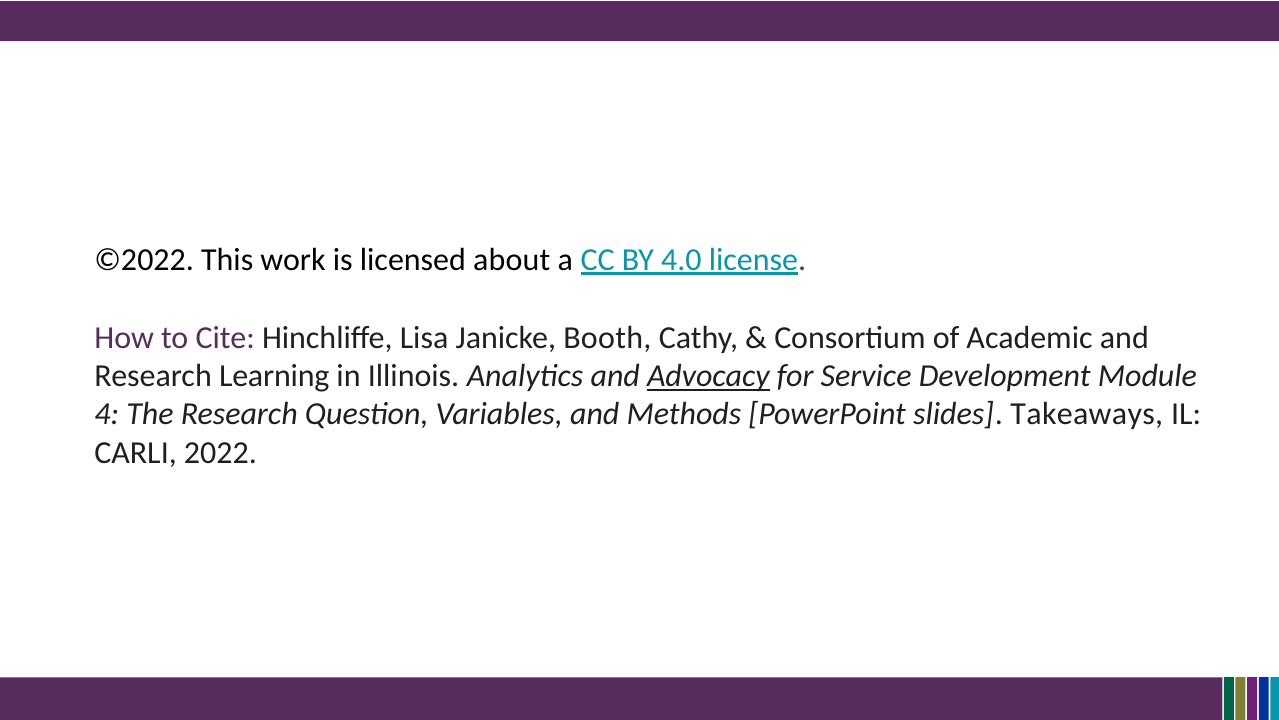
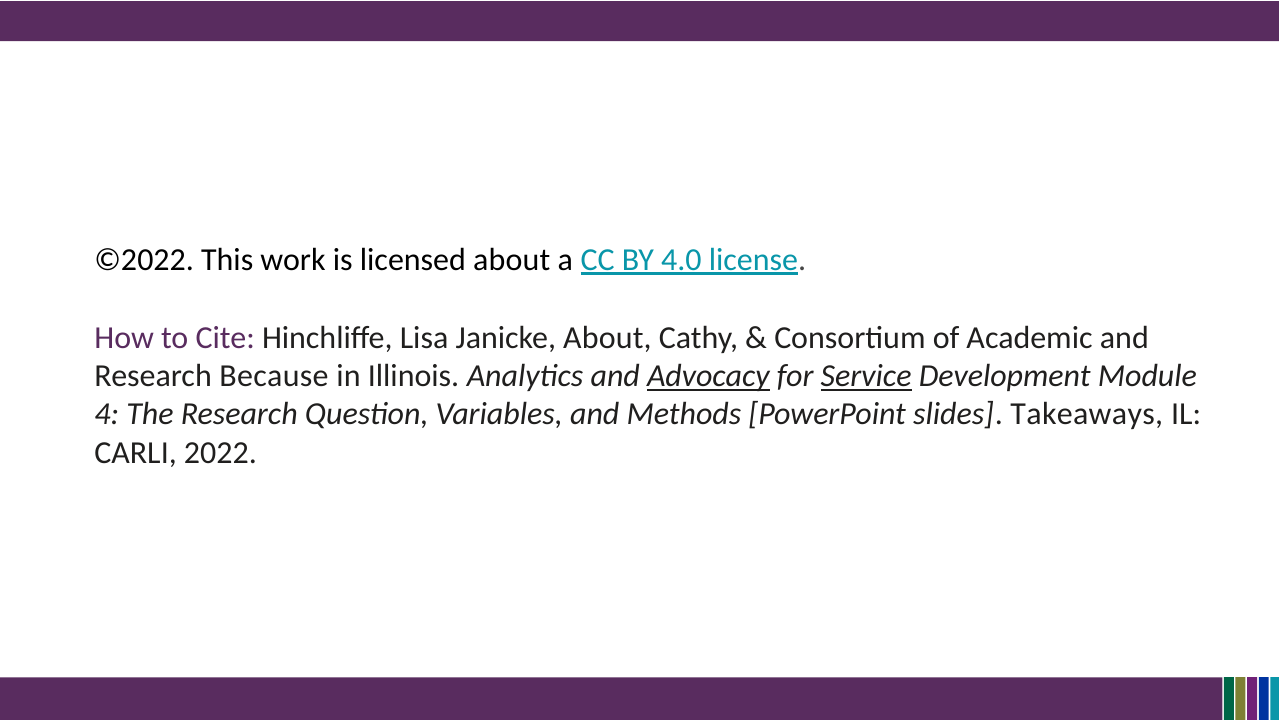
Janicke Booth: Booth -> About
Learning: Learning -> Because
Service underline: none -> present
